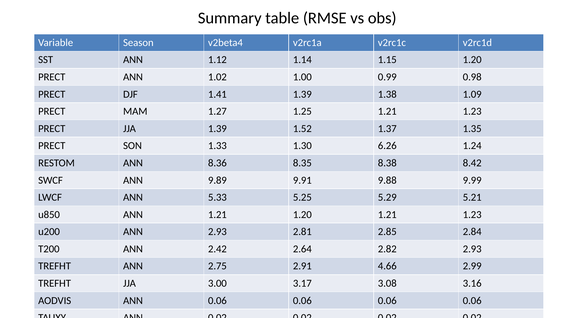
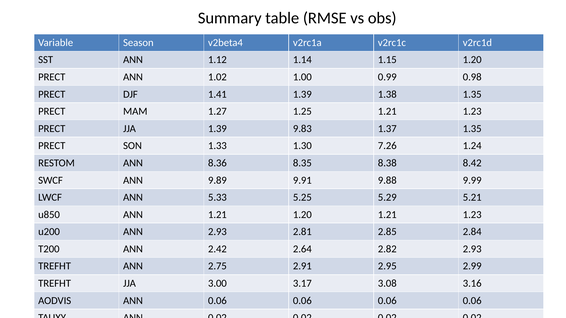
1.38 1.09: 1.09 -> 1.35
1.52: 1.52 -> 9.83
6.26: 6.26 -> 7.26
4.66: 4.66 -> 2.95
